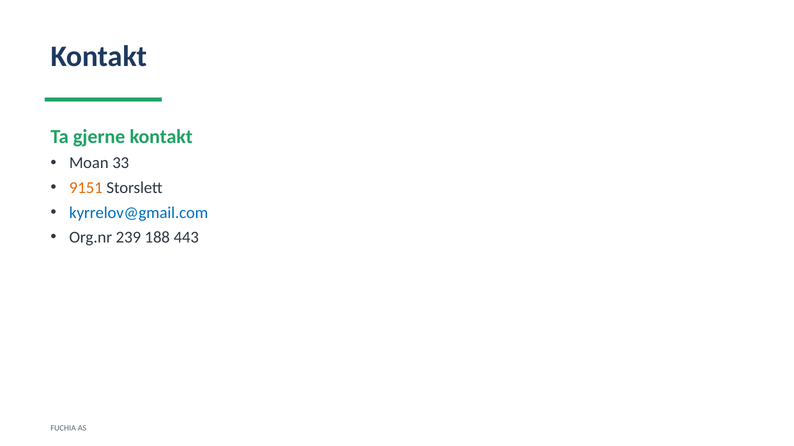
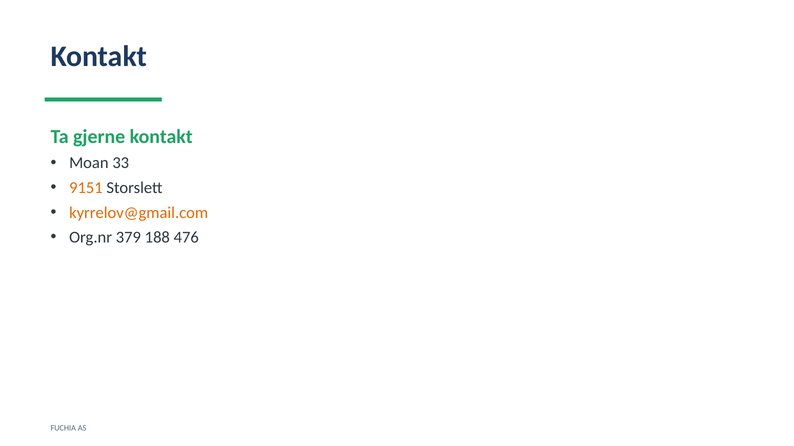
kyrrelov@gmail.com colour: blue -> orange
239: 239 -> 379
443: 443 -> 476
